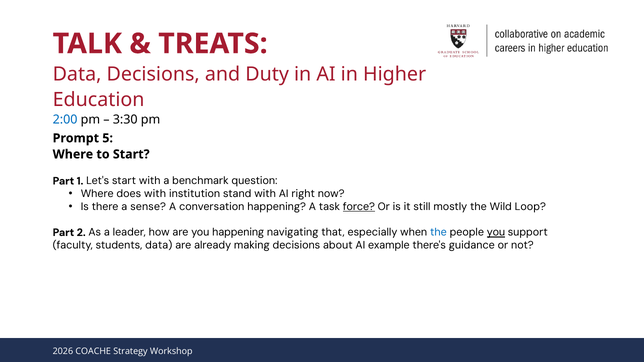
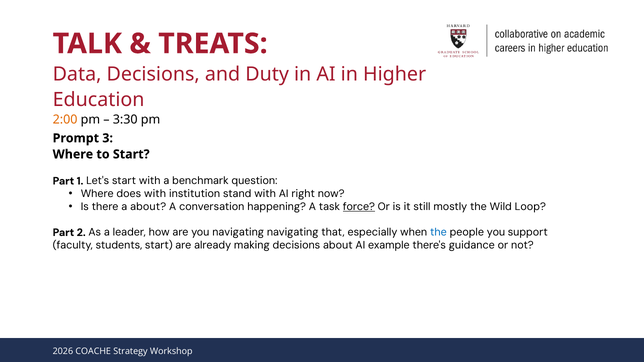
2:00 colour: blue -> orange
5: 5 -> 3
a sense: sense -> about
you happening: happening -> navigating
you at (496, 233) underline: present -> none
students data: data -> start
